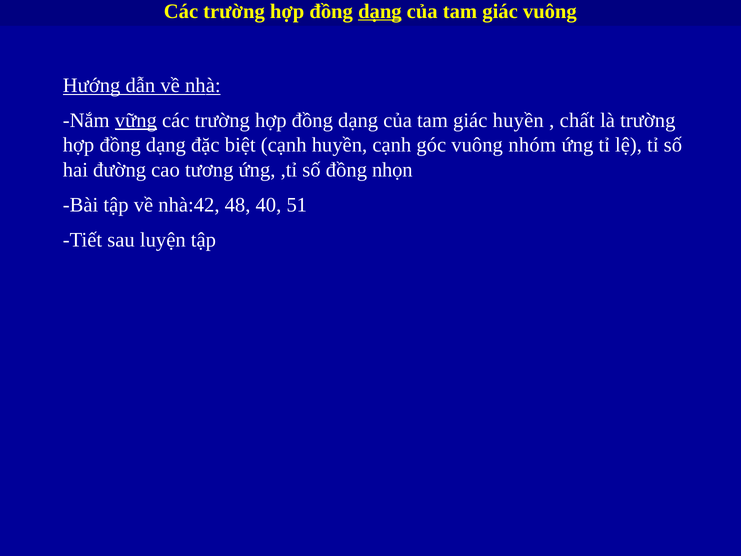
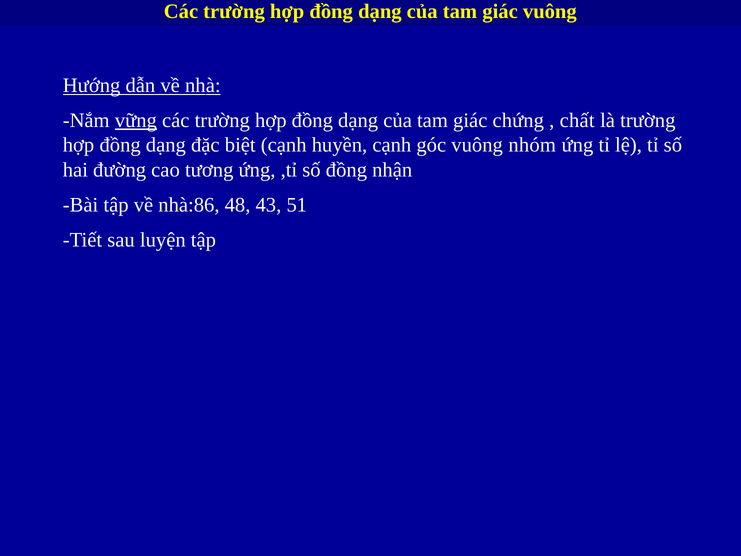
dạng at (380, 11) underline: present -> none
giác huyền: huyền -> chứng
nhọn: nhọn -> nhận
nhà:42: nhà:42 -> nhà:86
40: 40 -> 43
